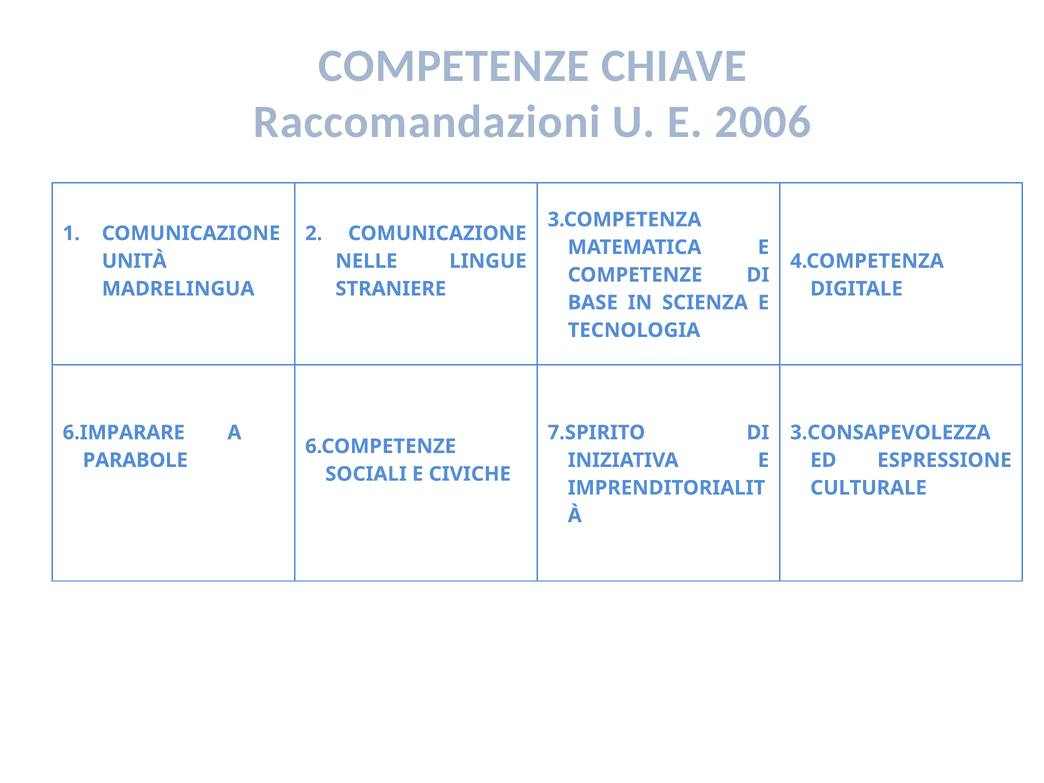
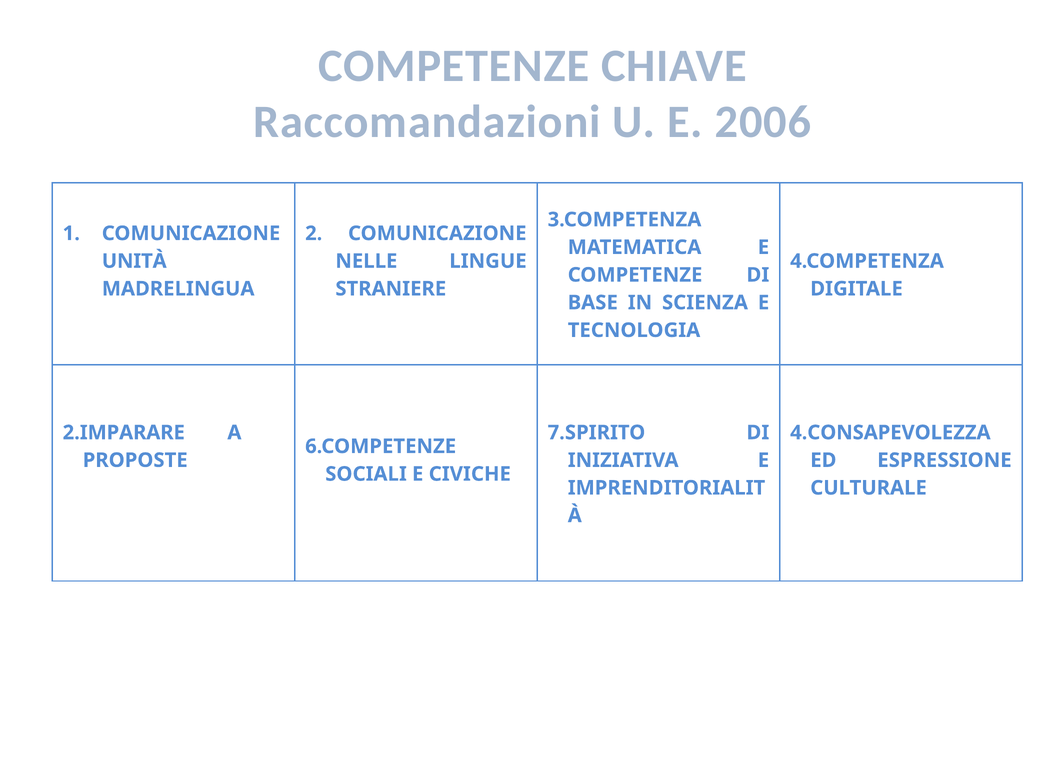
6.IMPARARE: 6.IMPARARE -> 2.IMPARARE
3.CONSAPEVOLEZZA: 3.CONSAPEVOLEZZA -> 4.CONSAPEVOLEZZA
PARABOLE: PARABOLE -> PROPOSTE
